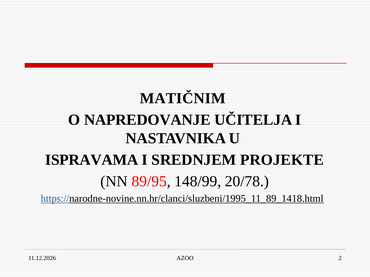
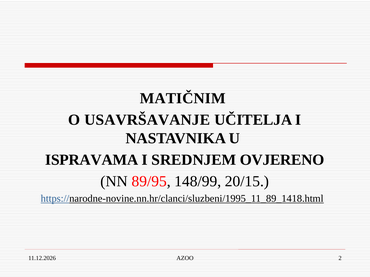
NAPREDOVANJE: NAPREDOVANJE -> USAVRŠAVANJE
PROJEKTE: PROJEKTE -> OVJERENO
20/78: 20/78 -> 20/15
